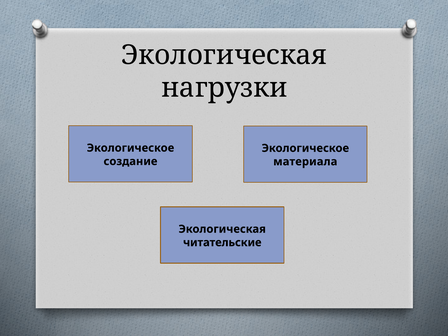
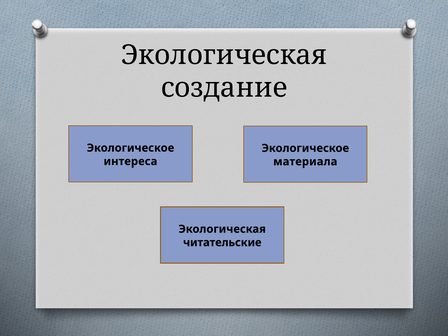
нагрузки: нагрузки -> создание
создание: создание -> интереса
